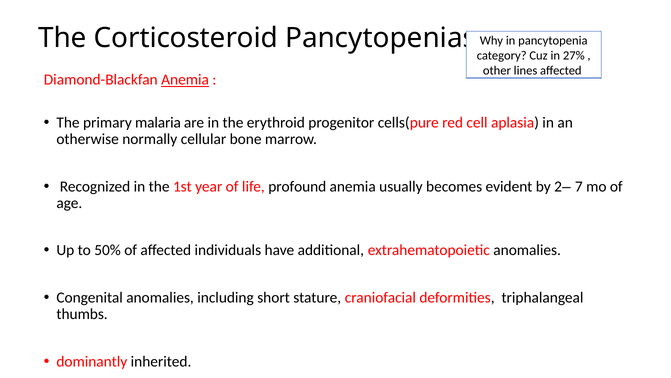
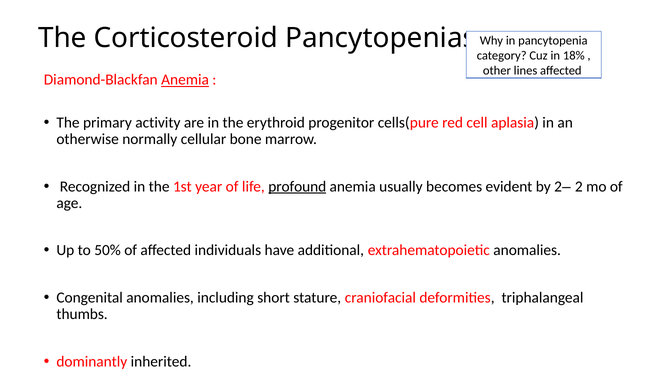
27%: 27% -> 18%
malaria: malaria -> activity
profound underline: none -> present
7: 7 -> 2
